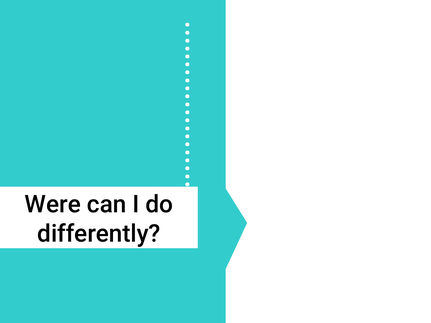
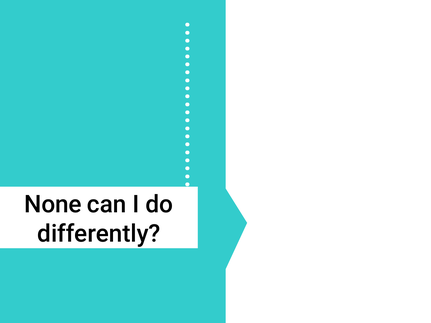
Were: Were -> None
